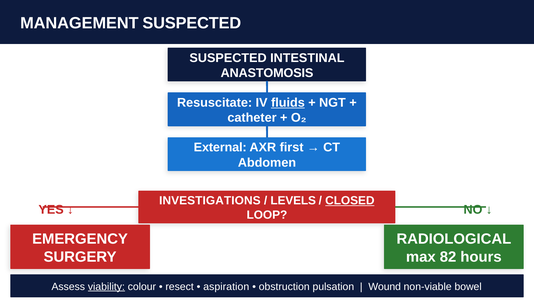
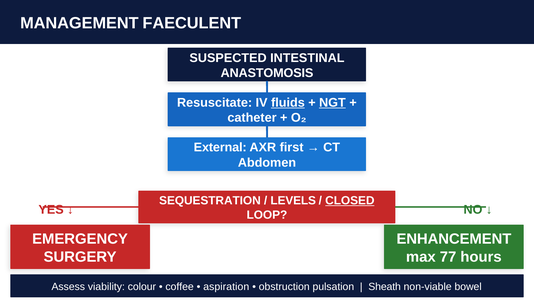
MANAGEMENT SUSPECTED: SUSPECTED -> FAECULENT
NGT underline: none -> present
INVESTIGATIONS: INVESTIGATIONS -> SEQUESTRATION
RADIOLOGICAL: RADIOLOGICAL -> ENHANCEMENT
82: 82 -> 77
viability underline: present -> none
resect: resect -> coffee
Wound: Wound -> Sheath
